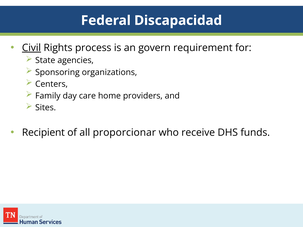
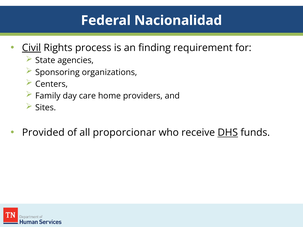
Discapacidad: Discapacidad -> Nacionalidad
govern: govern -> finding
Recipient: Recipient -> Provided
DHS underline: none -> present
